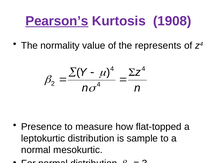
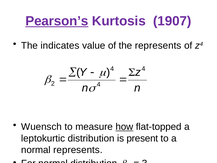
1908: 1908 -> 1907
normality: normality -> indicates
Presence: Presence -> Wuensch
how underline: none -> present
sample: sample -> present
normal mesokurtic: mesokurtic -> represents
